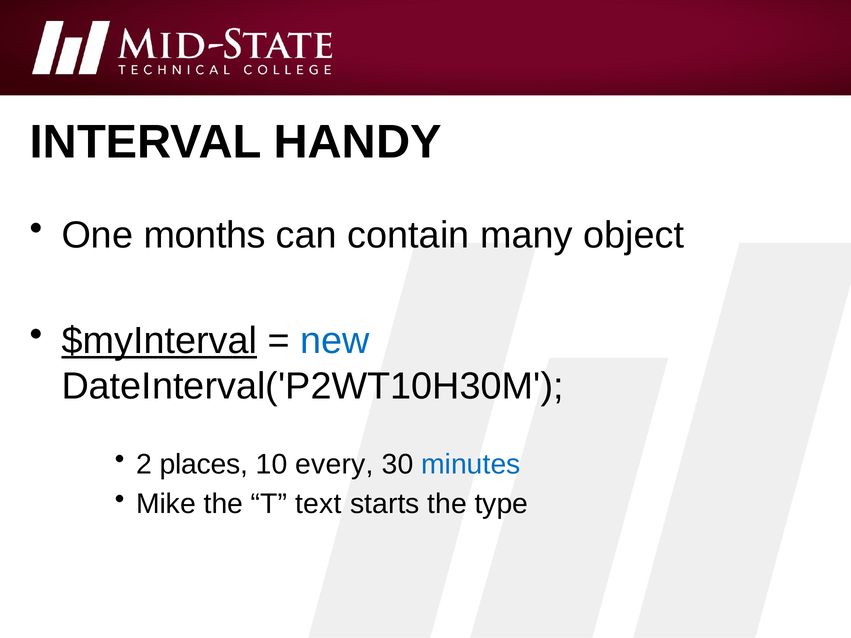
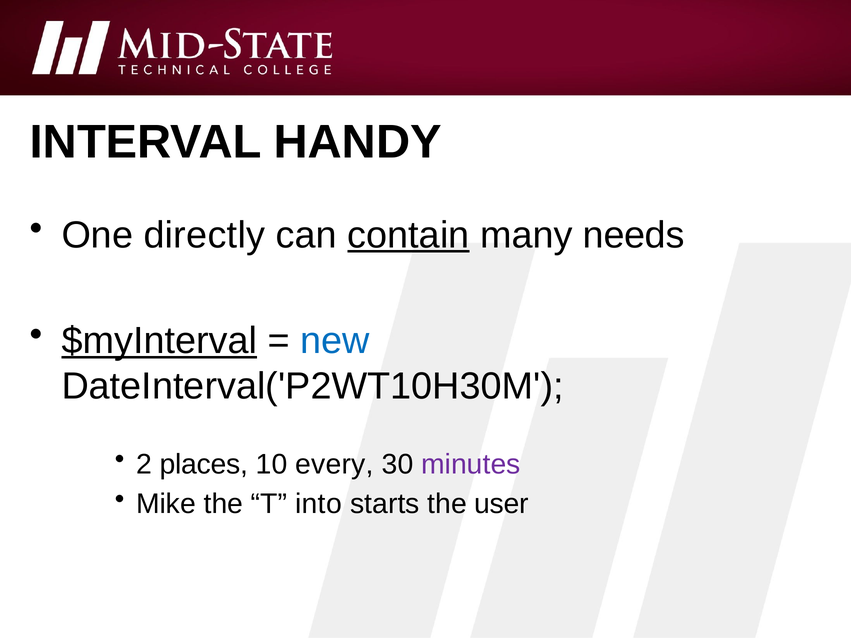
months: months -> directly
contain underline: none -> present
object: object -> needs
minutes colour: blue -> purple
text: text -> into
type: type -> user
